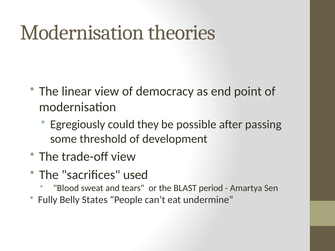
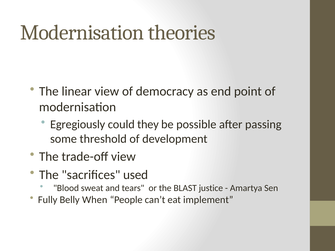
period: period -> justice
States: States -> When
undermine: undermine -> implement
